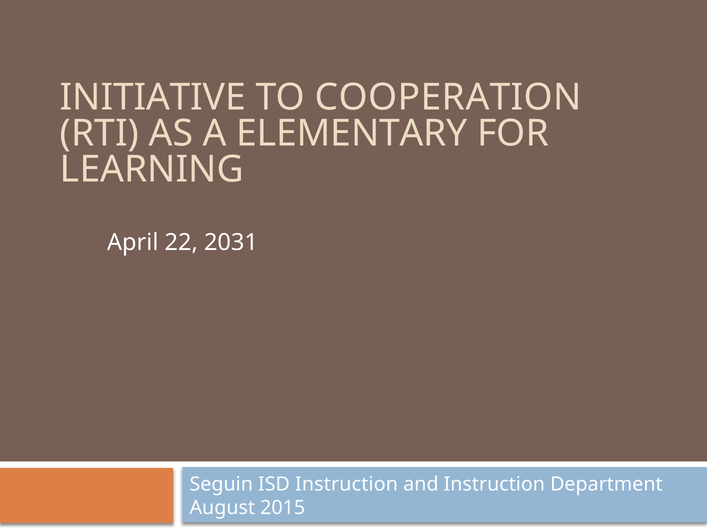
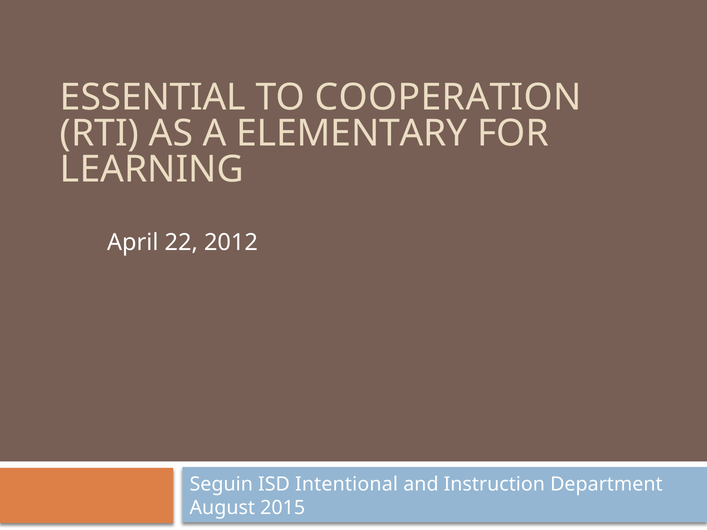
INITIATIVE: INITIATIVE -> ESSENTIAL
2031: 2031 -> 2012
ISD Instruction: Instruction -> Intentional
